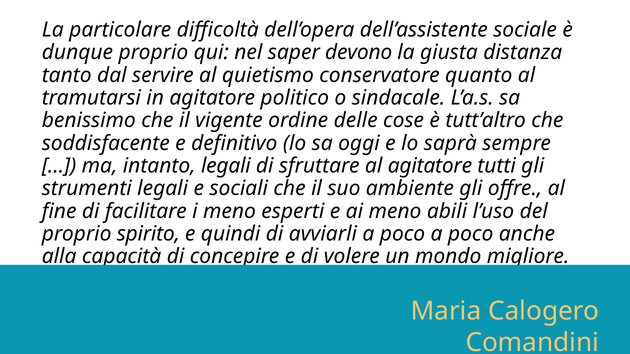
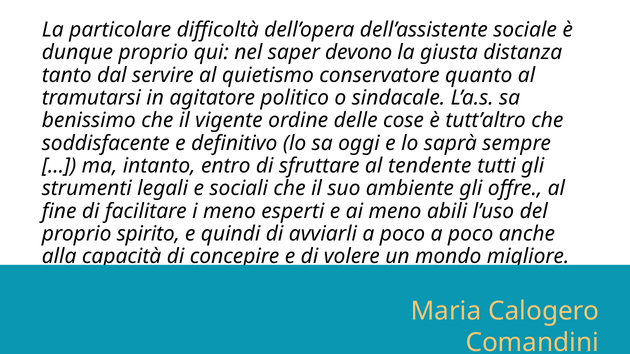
intanto legali: legali -> entro
al agitatore: agitatore -> tendente
